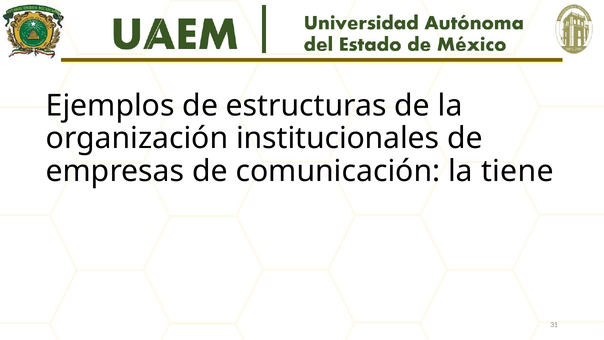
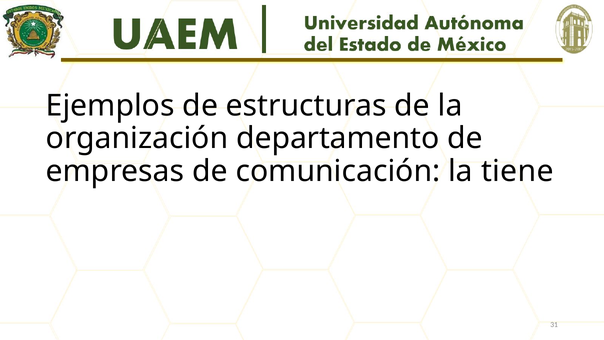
institucionales: institucionales -> departamento
